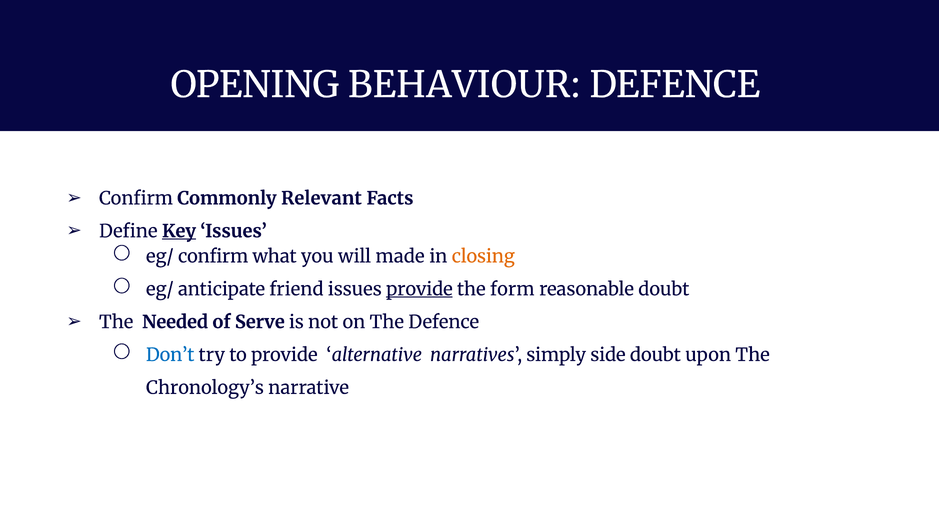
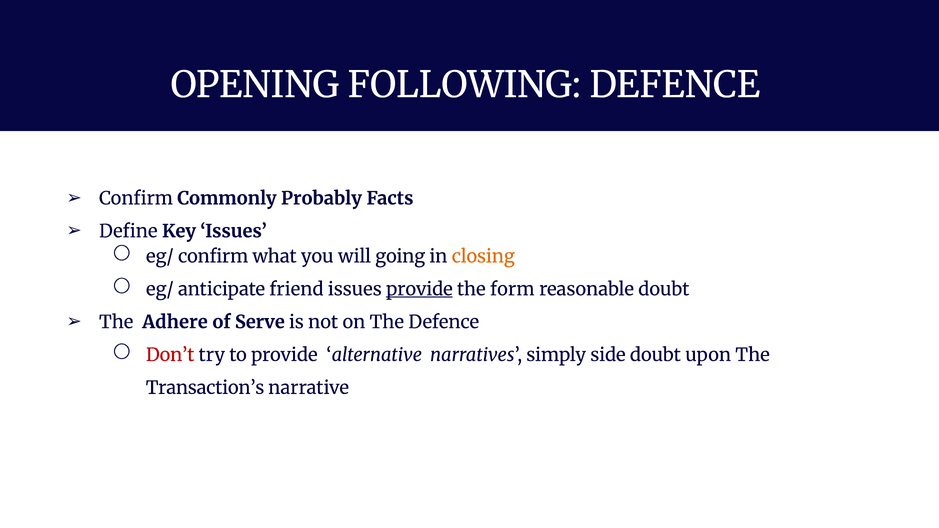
BEHAVIOUR: BEHAVIOUR -> FOLLOWING
Relevant: Relevant -> Probably
Key underline: present -> none
made: made -> going
Needed: Needed -> Adhere
Don’t colour: blue -> red
Chronology’s: Chronology’s -> Transaction’s
